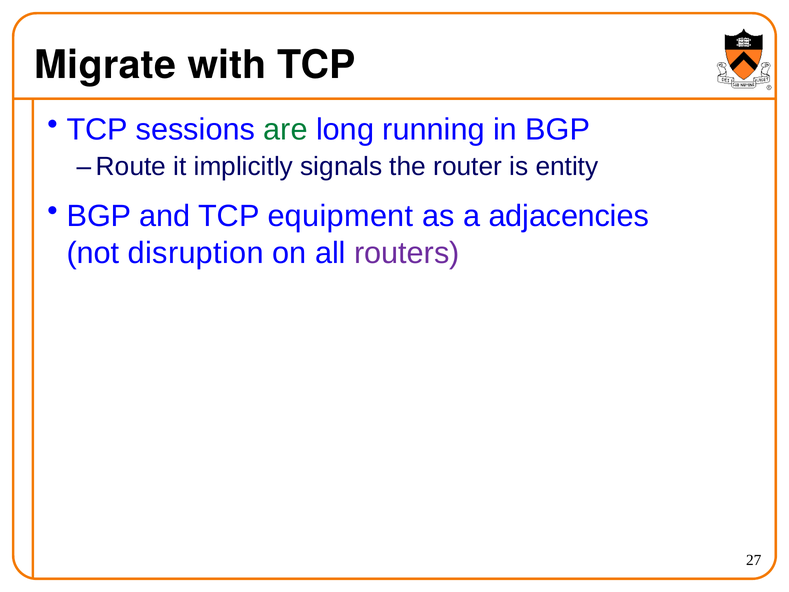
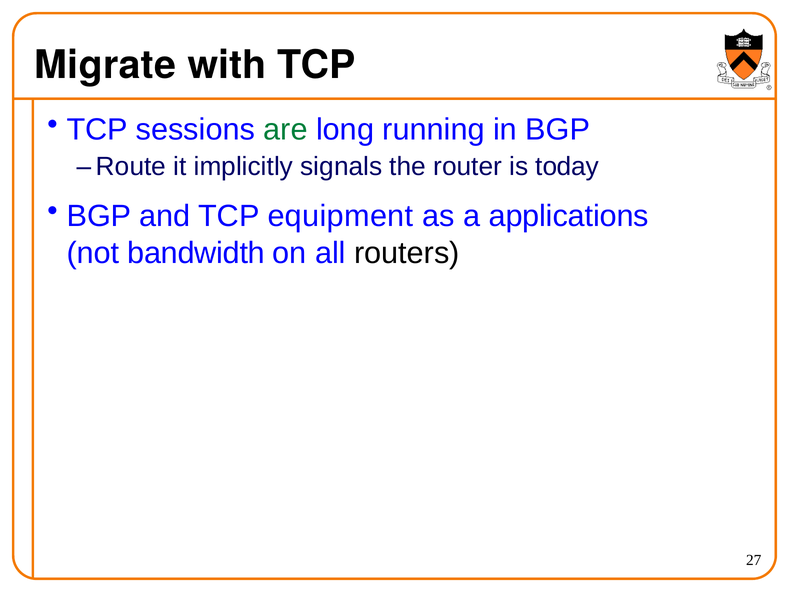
entity: entity -> today
adjacencies: adjacencies -> applications
disruption: disruption -> bandwidth
routers colour: purple -> black
